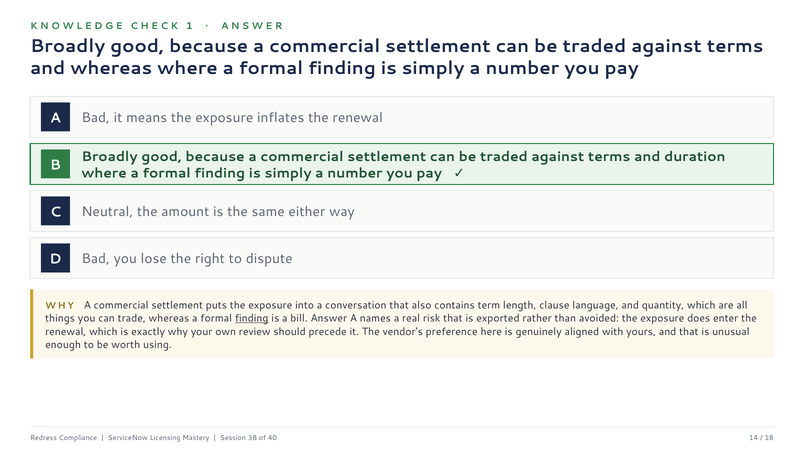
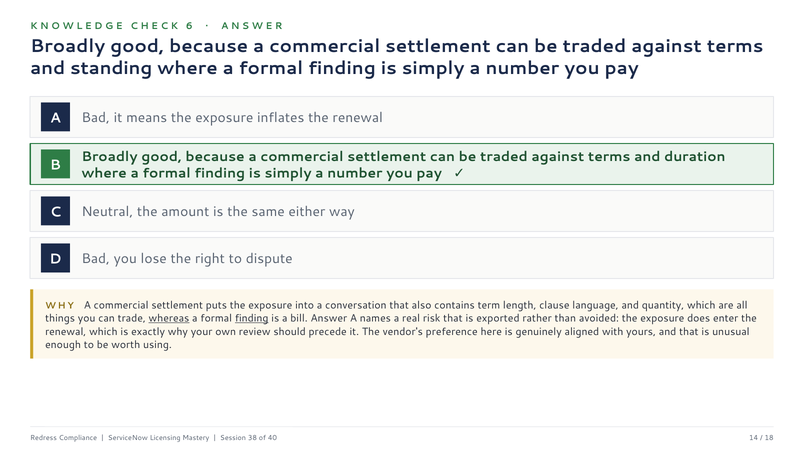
1: 1 -> 6
and whereas: whereas -> standing
whereas at (169, 319) underline: none -> present
